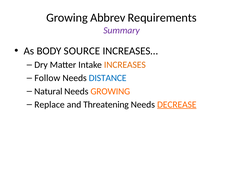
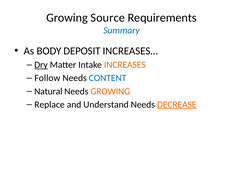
Abbrev: Abbrev -> Source
Summary colour: purple -> blue
SOURCE: SOURCE -> DEPOSIT
Dry underline: none -> present
DISTANCE: DISTANCE -> CONTENT
Threatening: Threatening -> Understand
